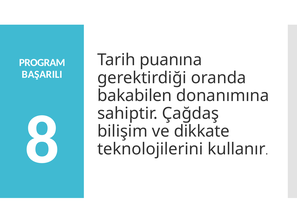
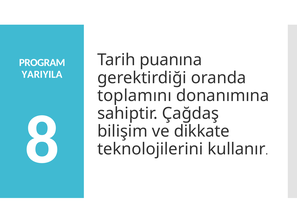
BAŞARILI: BAŞARILI -> YARIYILA
bakabilen: bakabilen -> toplamını
